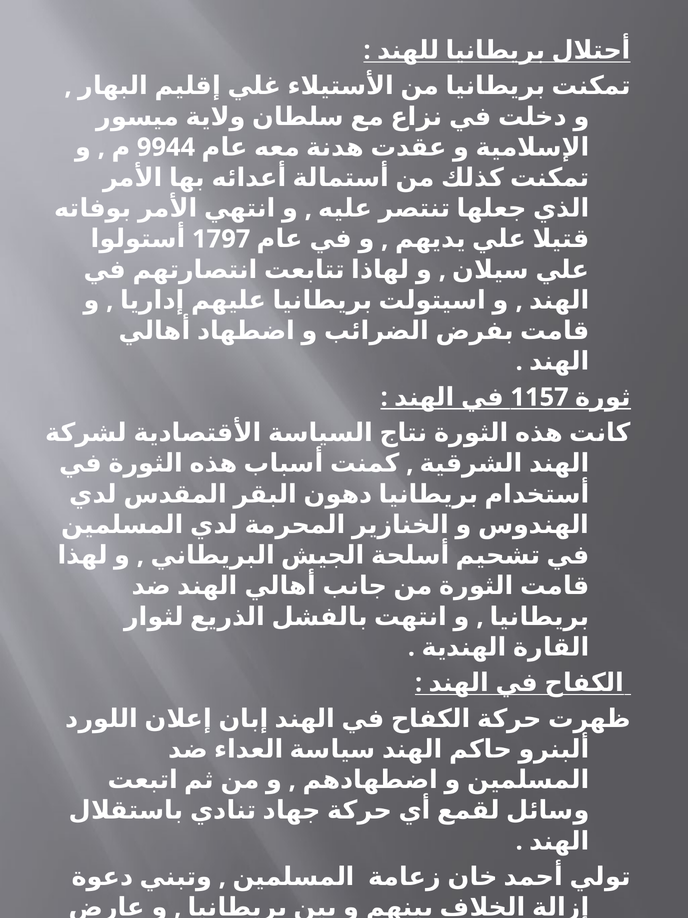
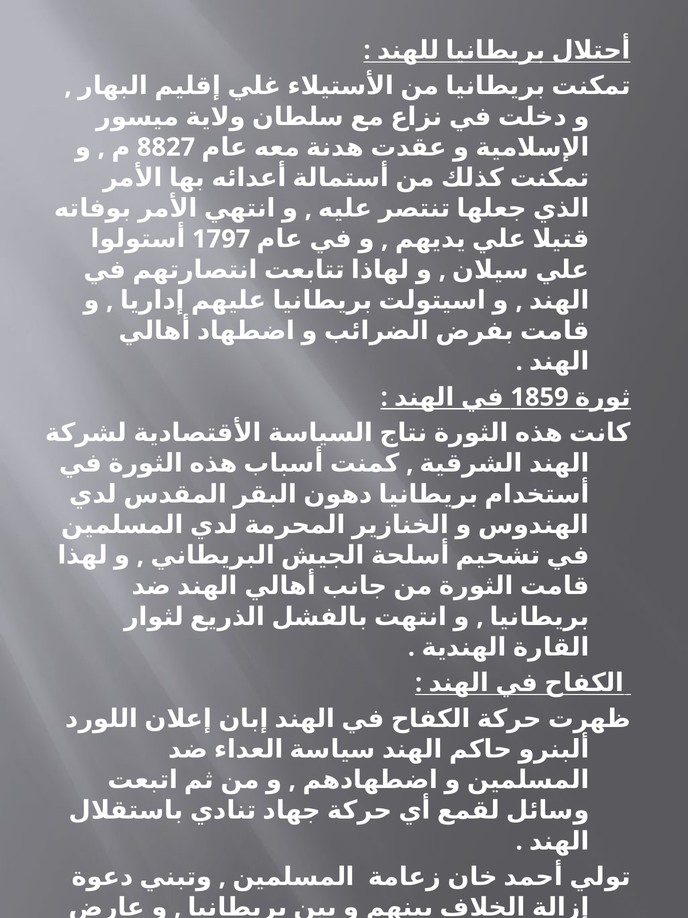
9944: 9944 -> 8827
1157: 1157 -> 1859
